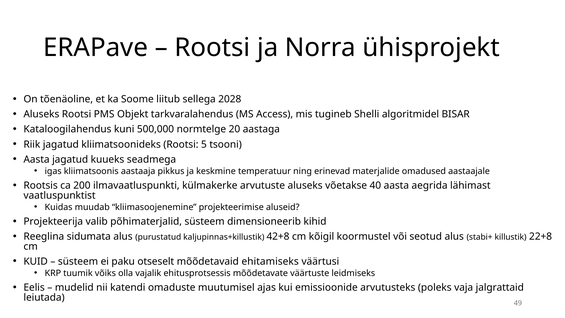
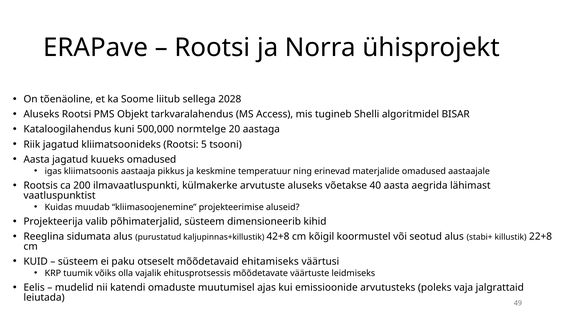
kuueks seadmega: seadmega -> omadused
